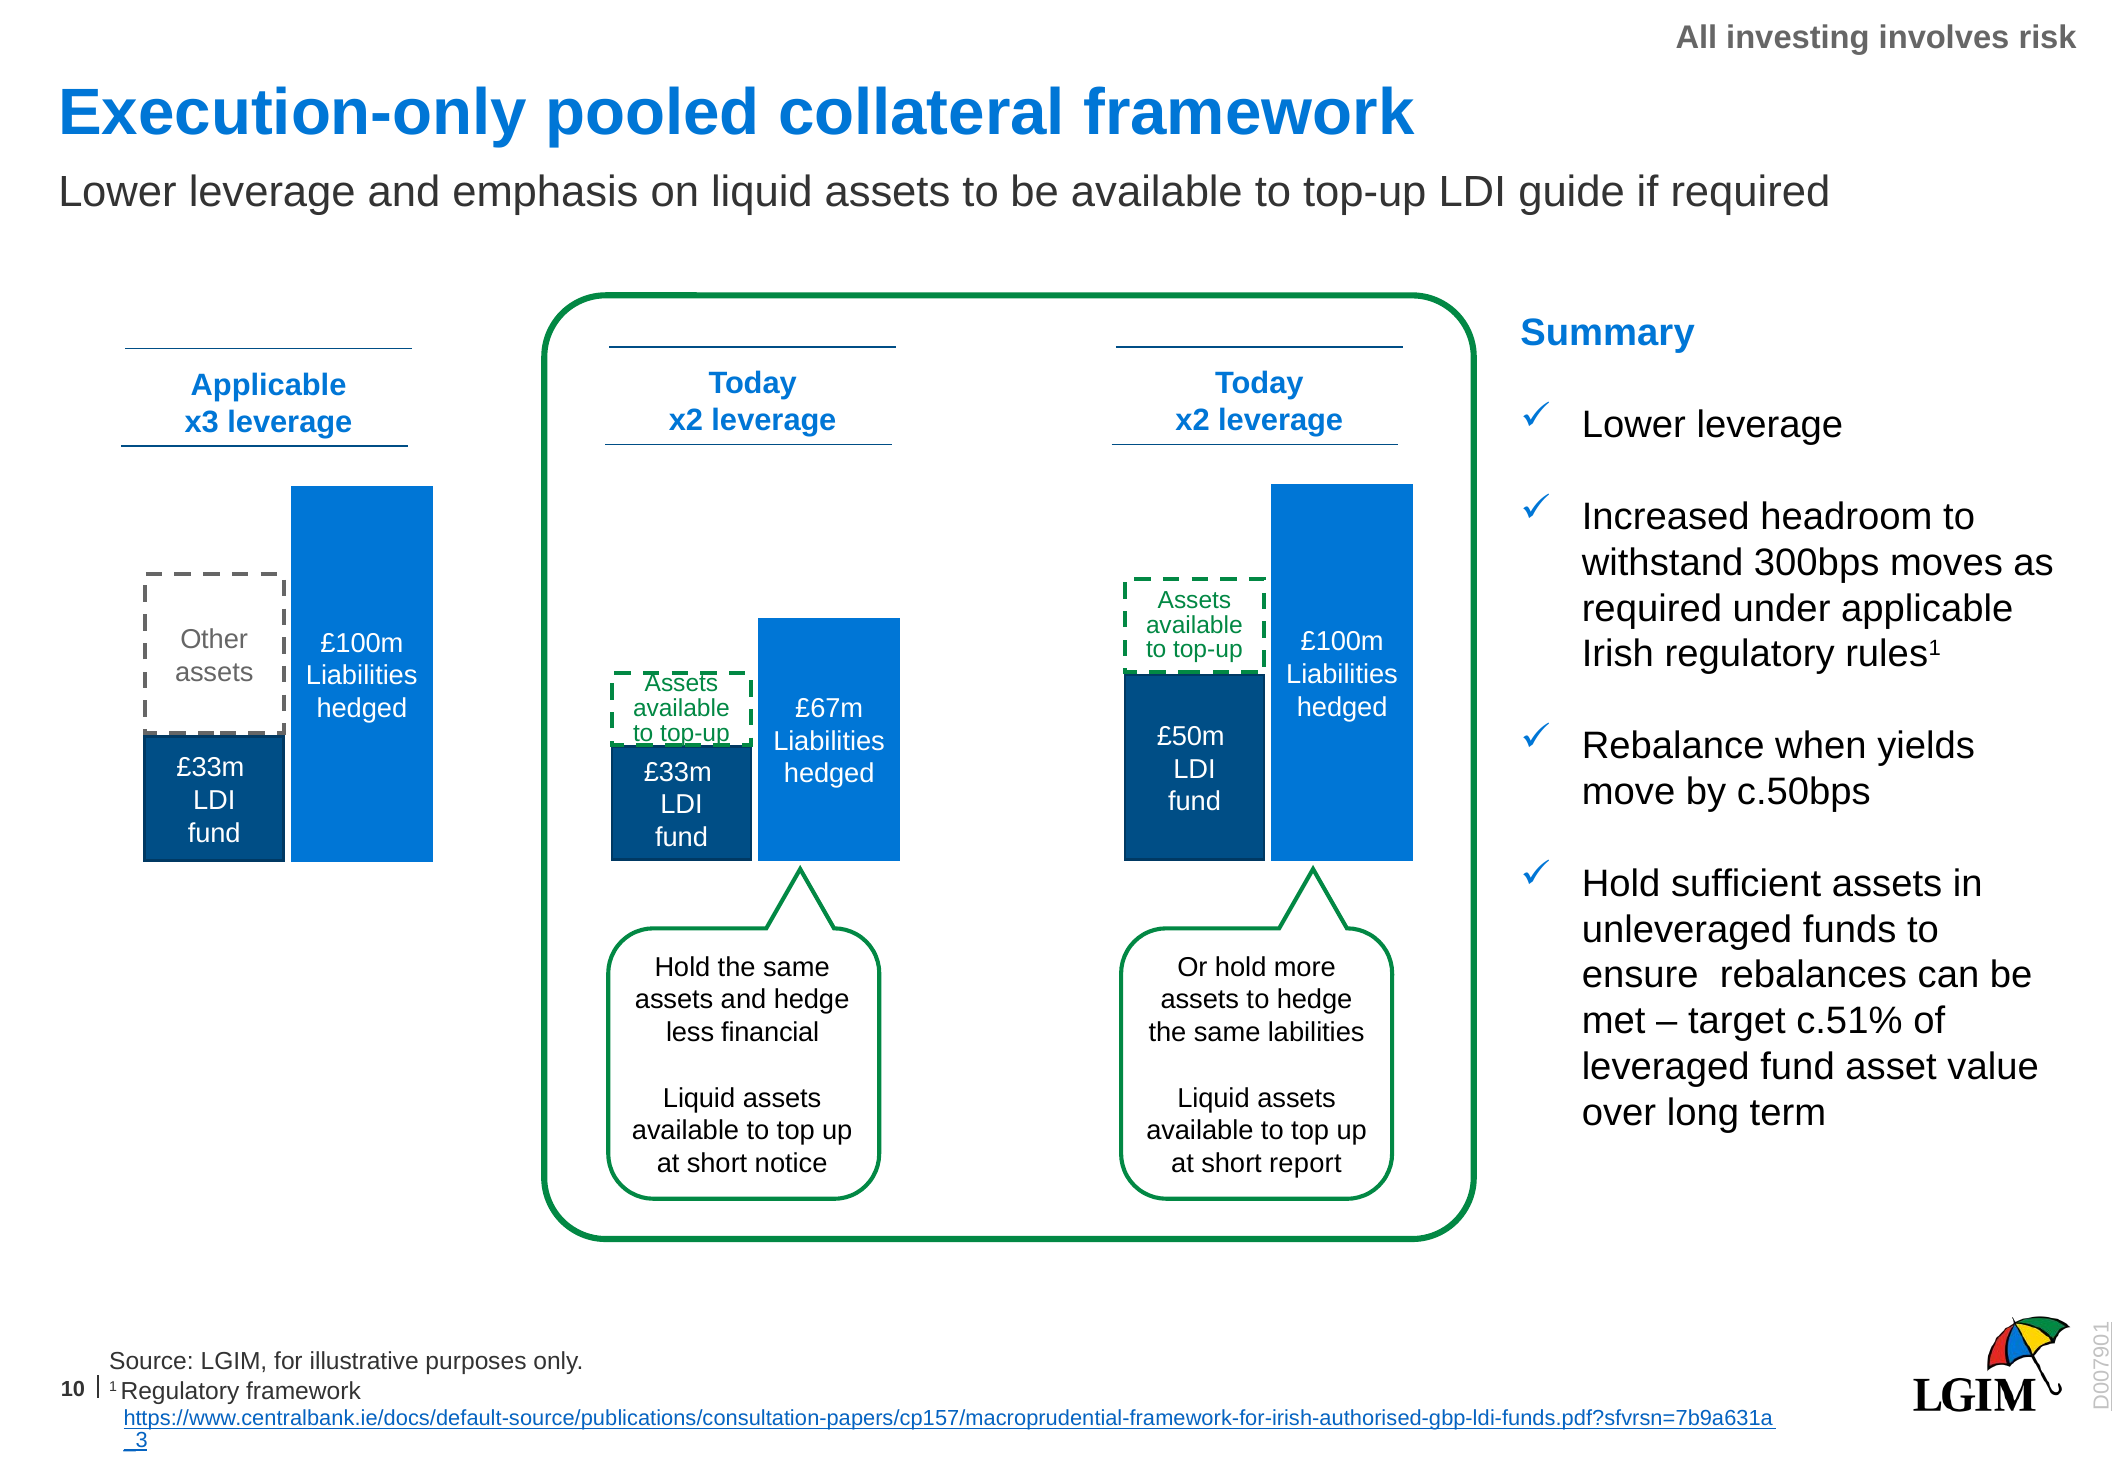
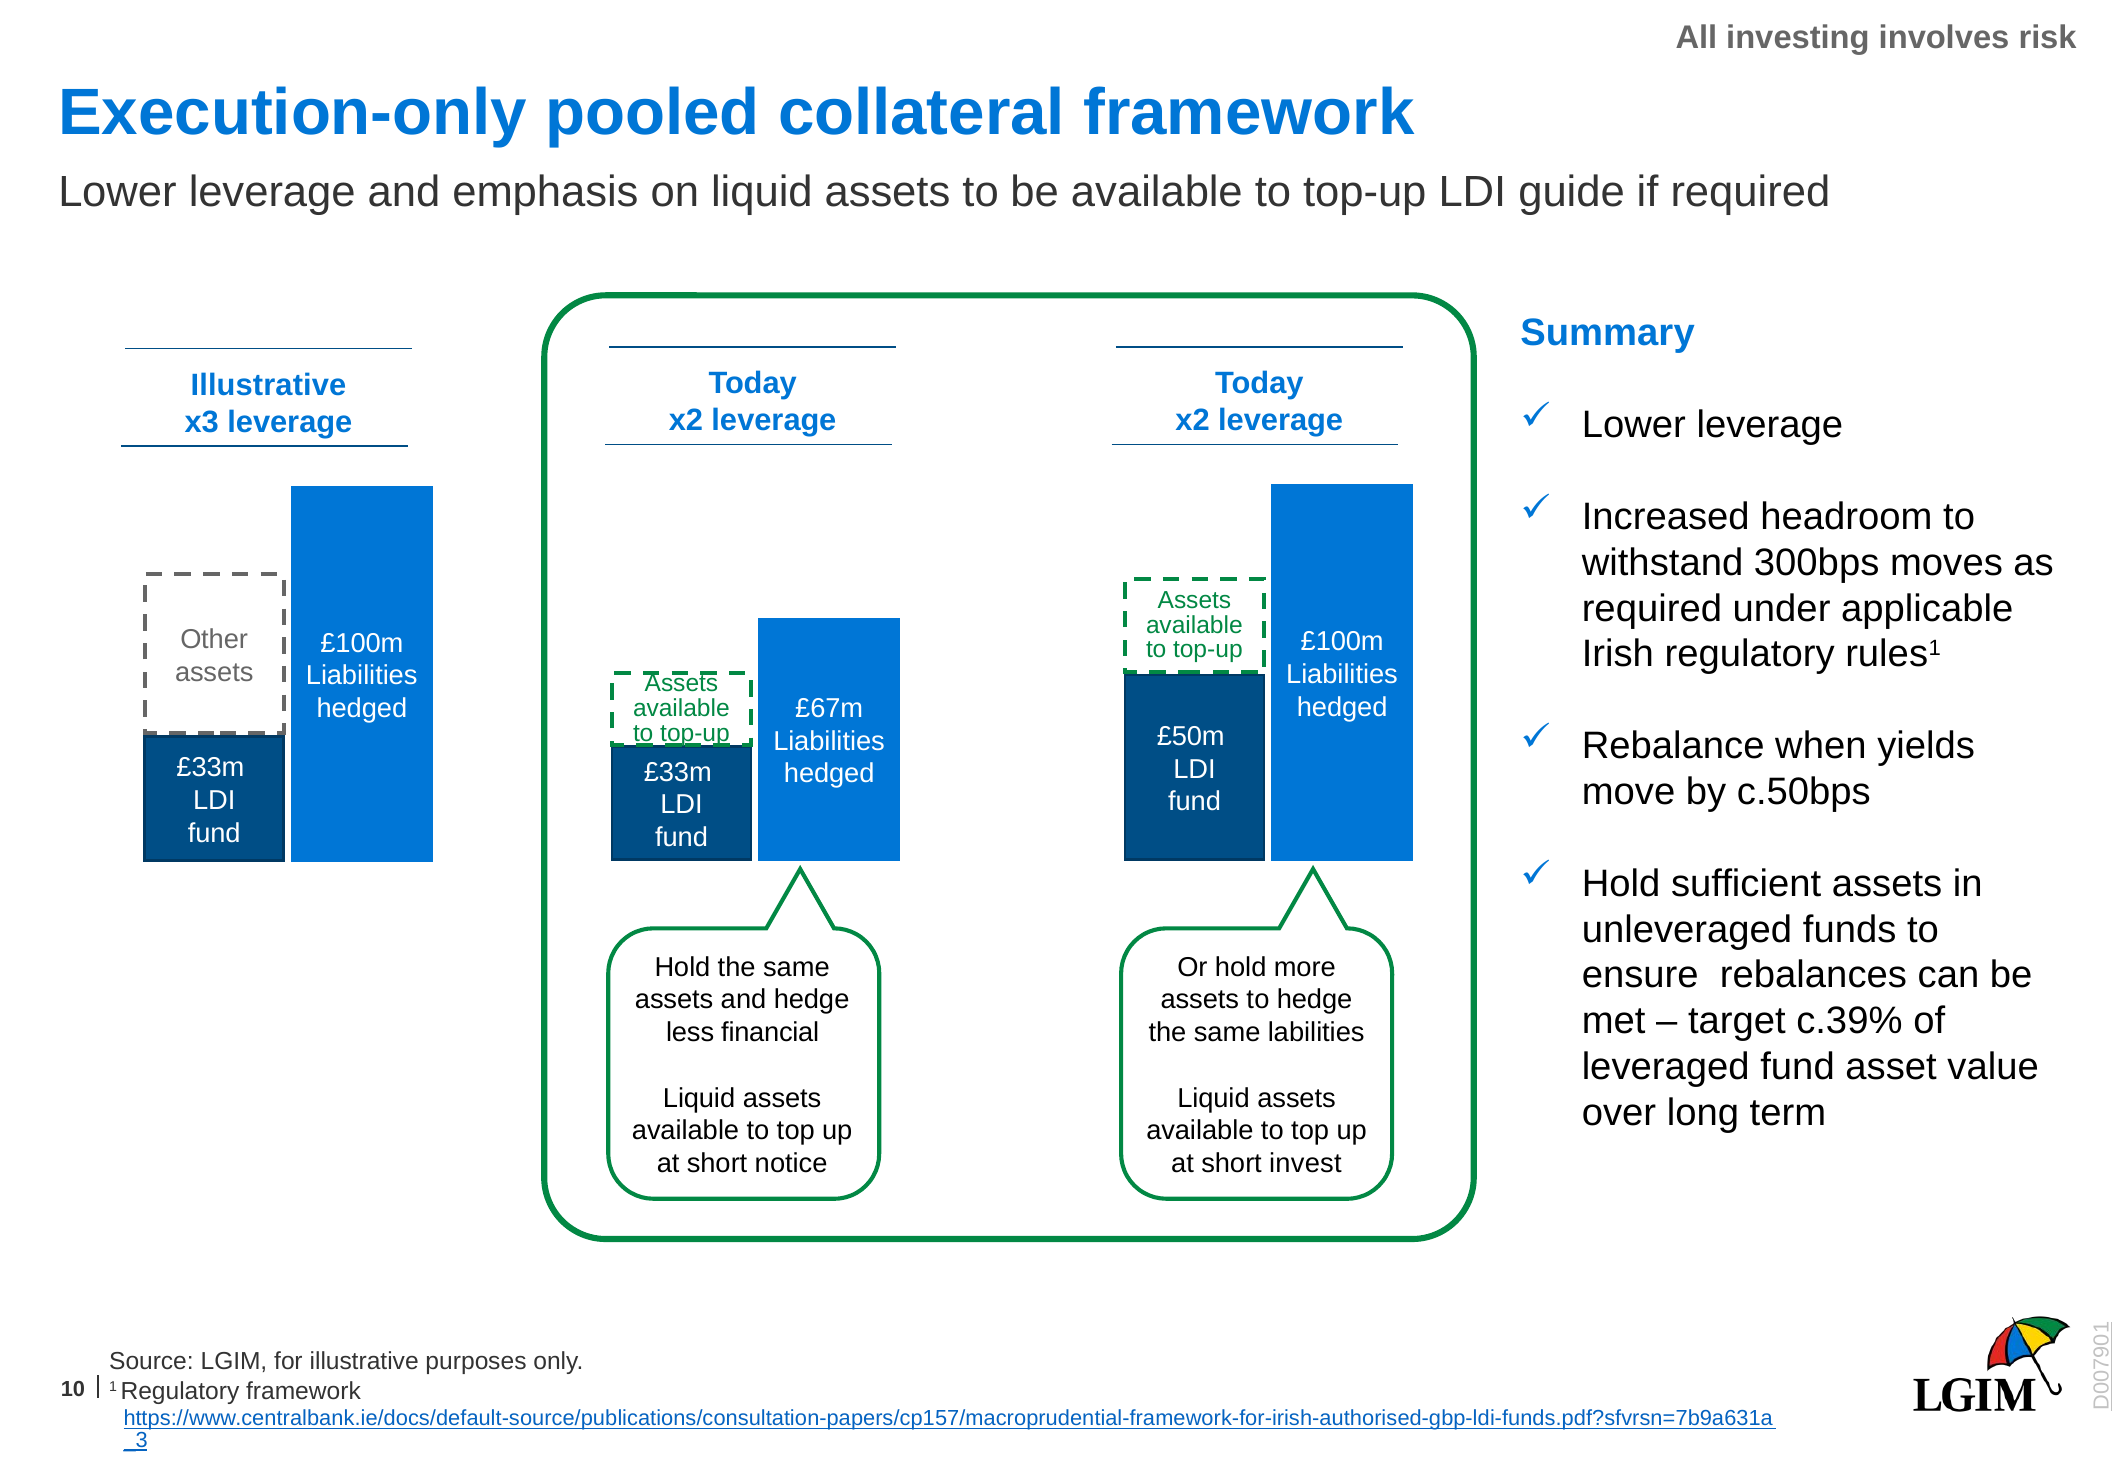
Applicable at (269, 385): Applicable -> Illustrative
c.51%: c.51% -> c.39%
report: report -> invest
